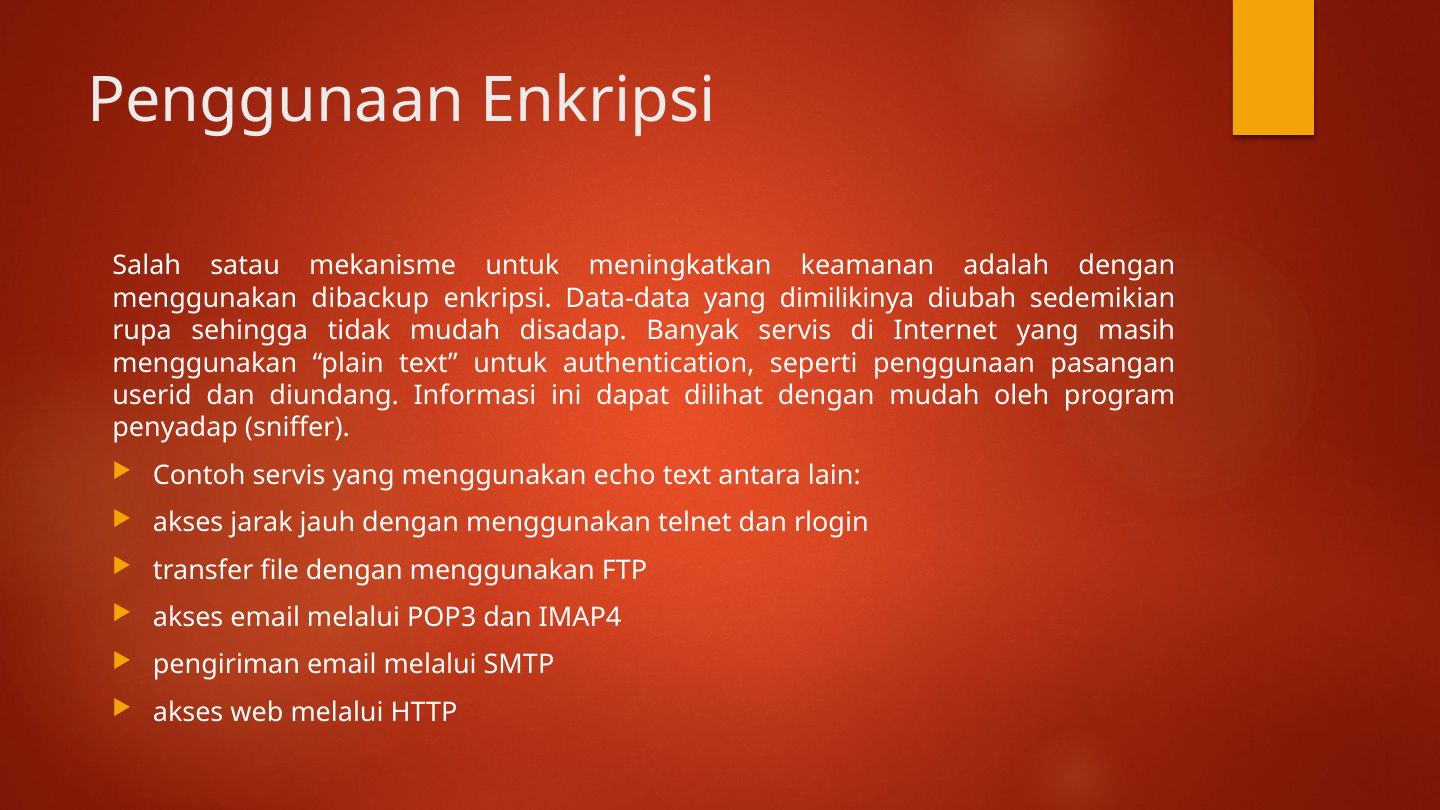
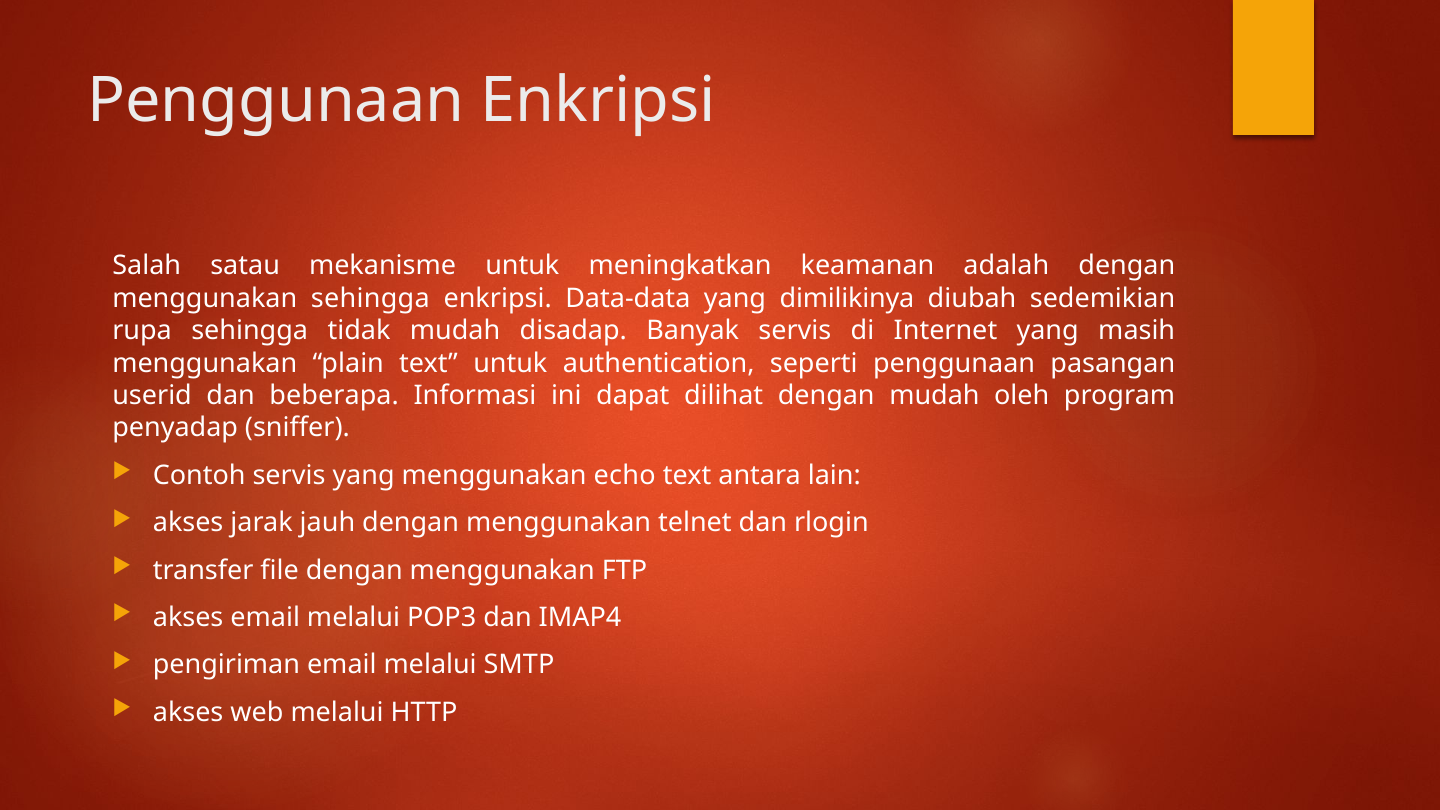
menggunakan dibackup: dibackup -> sehingga
diundang: diundang -> beberapa
